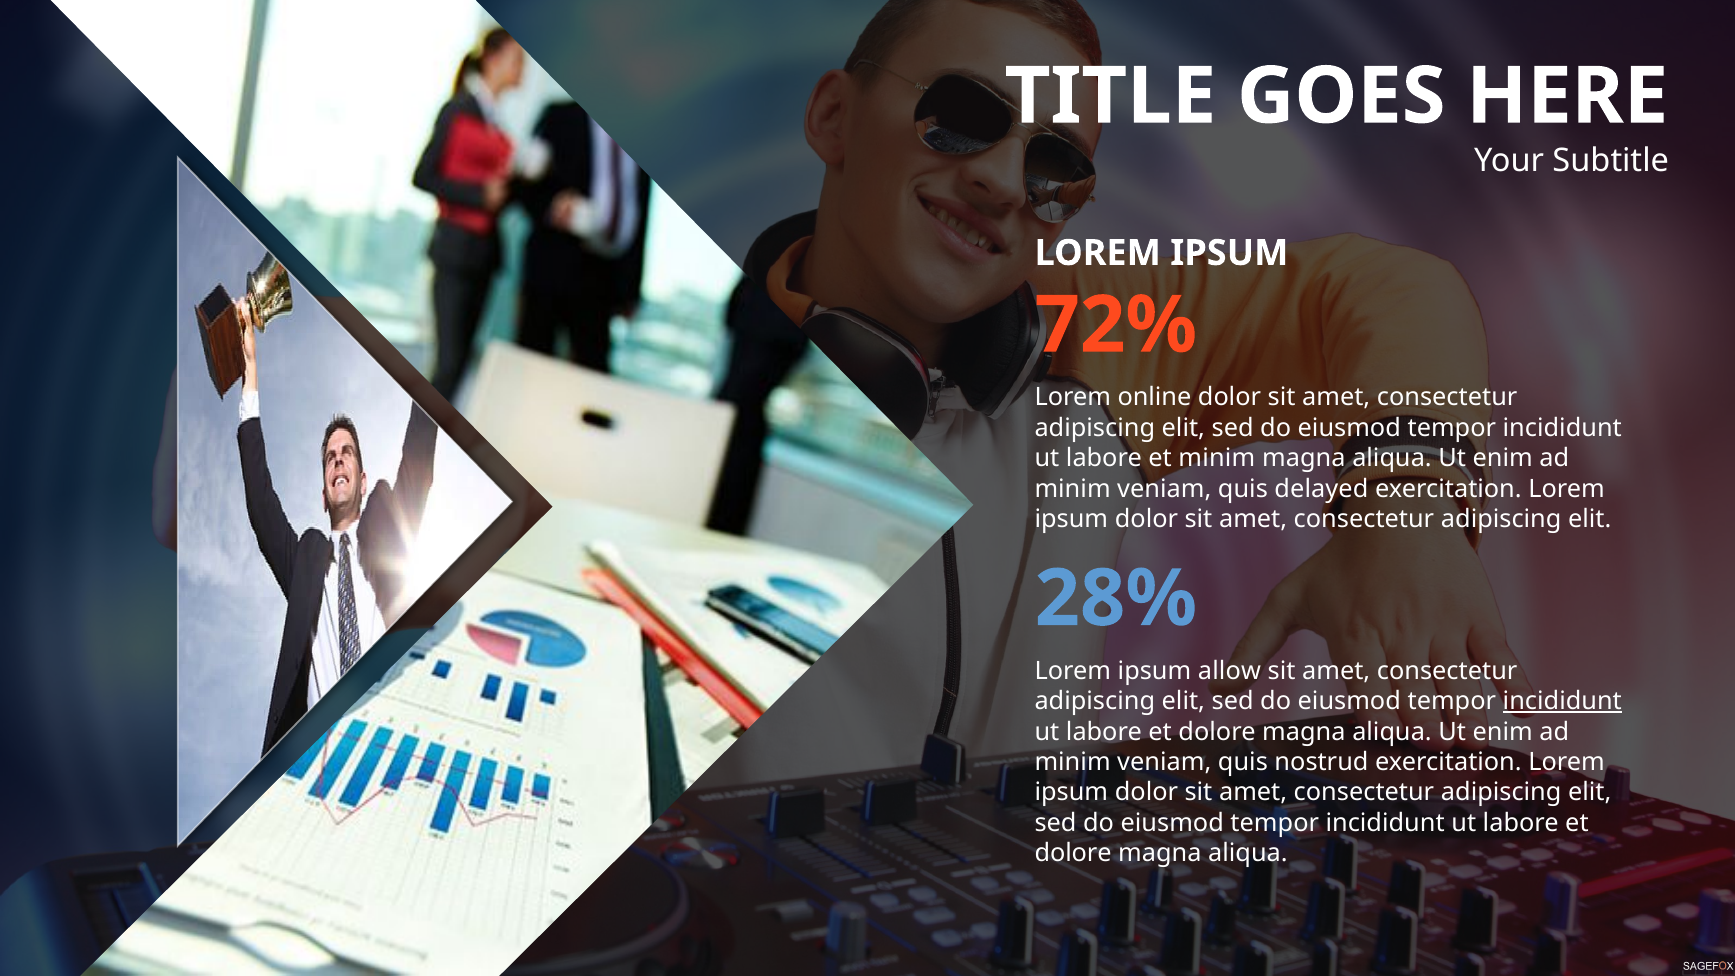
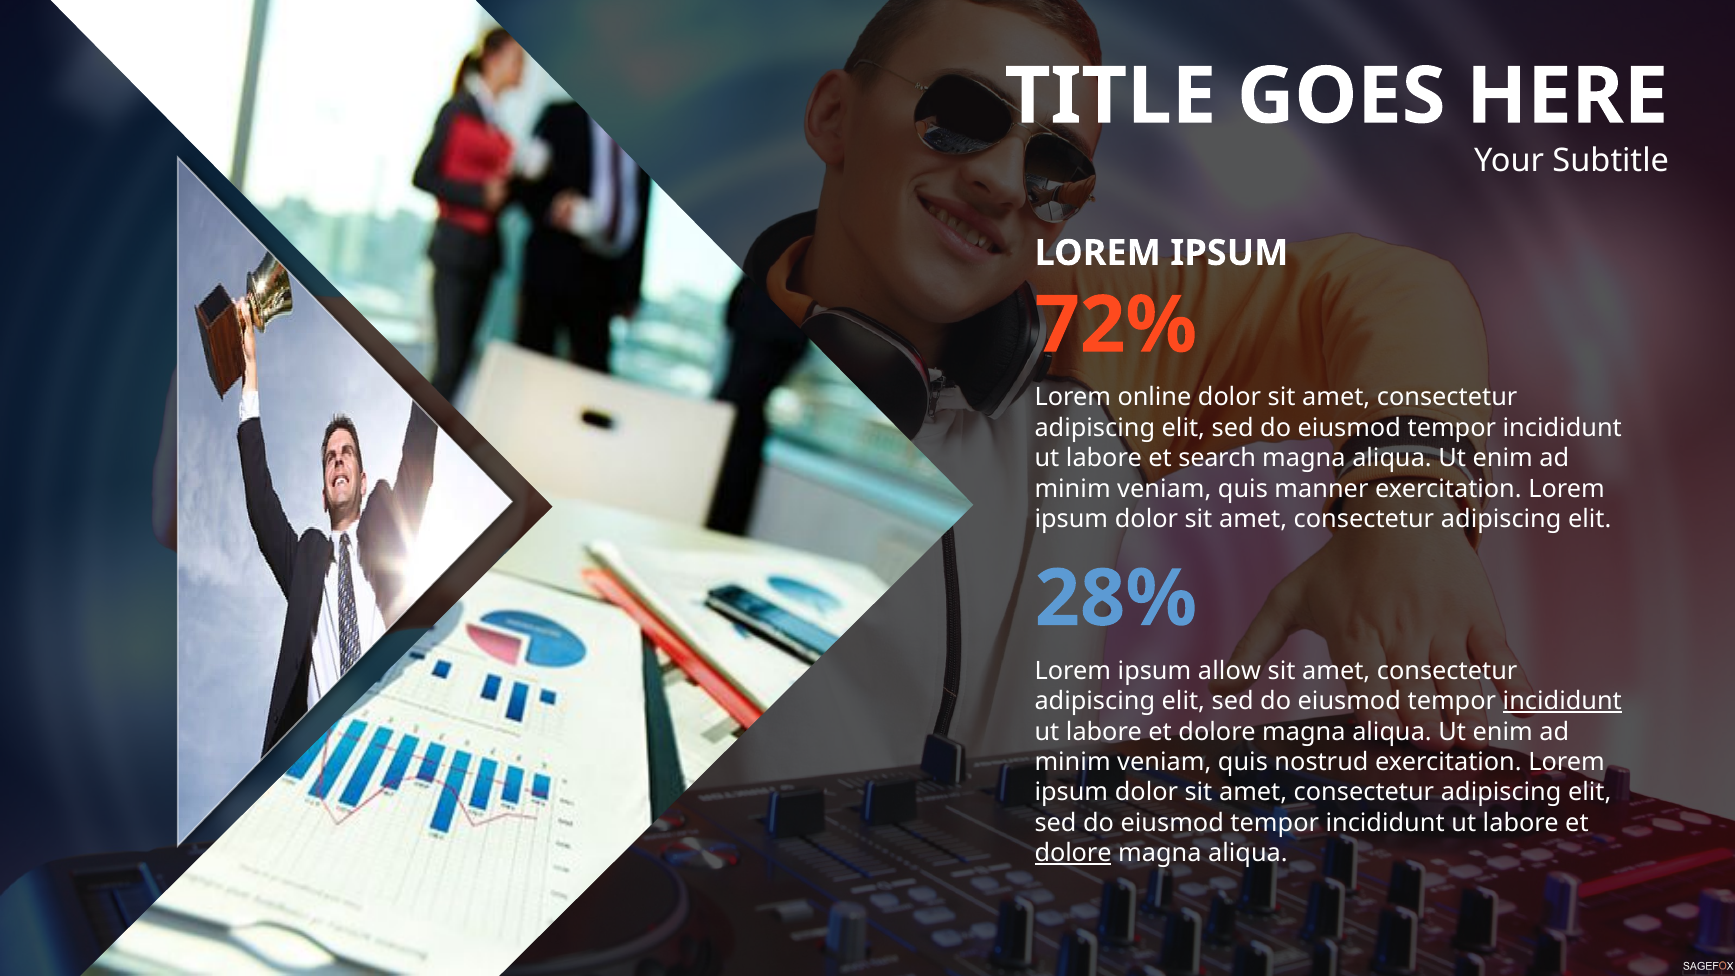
et minim: minim -> search
delayed: delayed -> manner
dolore at (1073, 853) underline: none -> present
